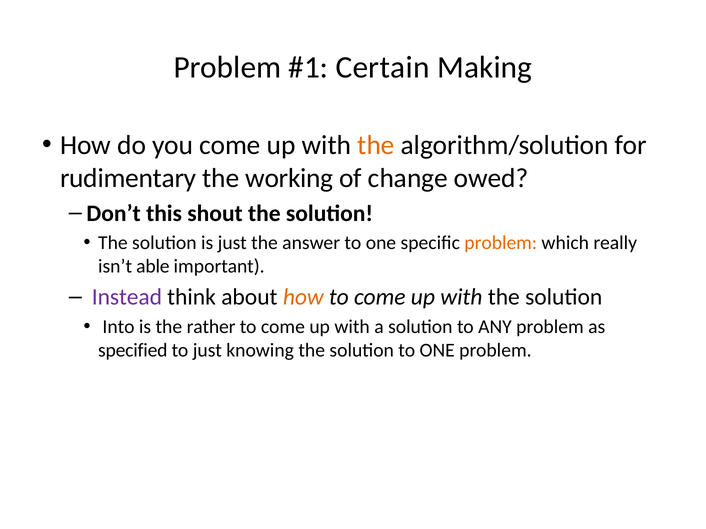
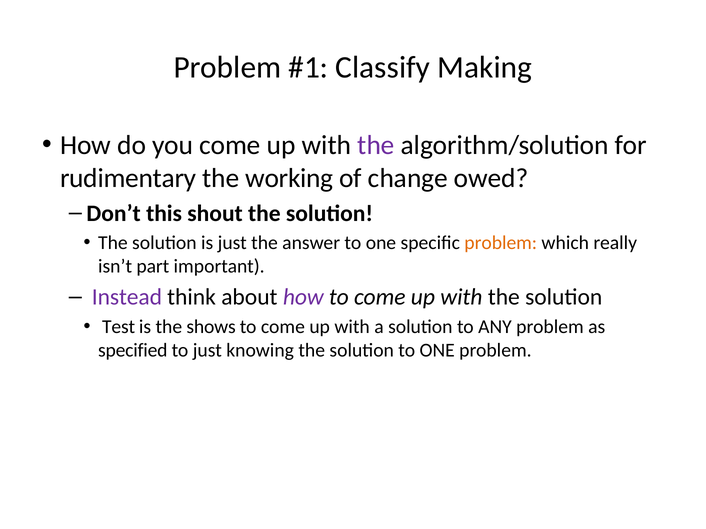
Certain: Certain -> Classify
the at (376, 145) colour: orange -> purple
able: able -> part
how at (303, 297) colour: orange -> purple
Into: Into -> Test
rather: rather -> shows
